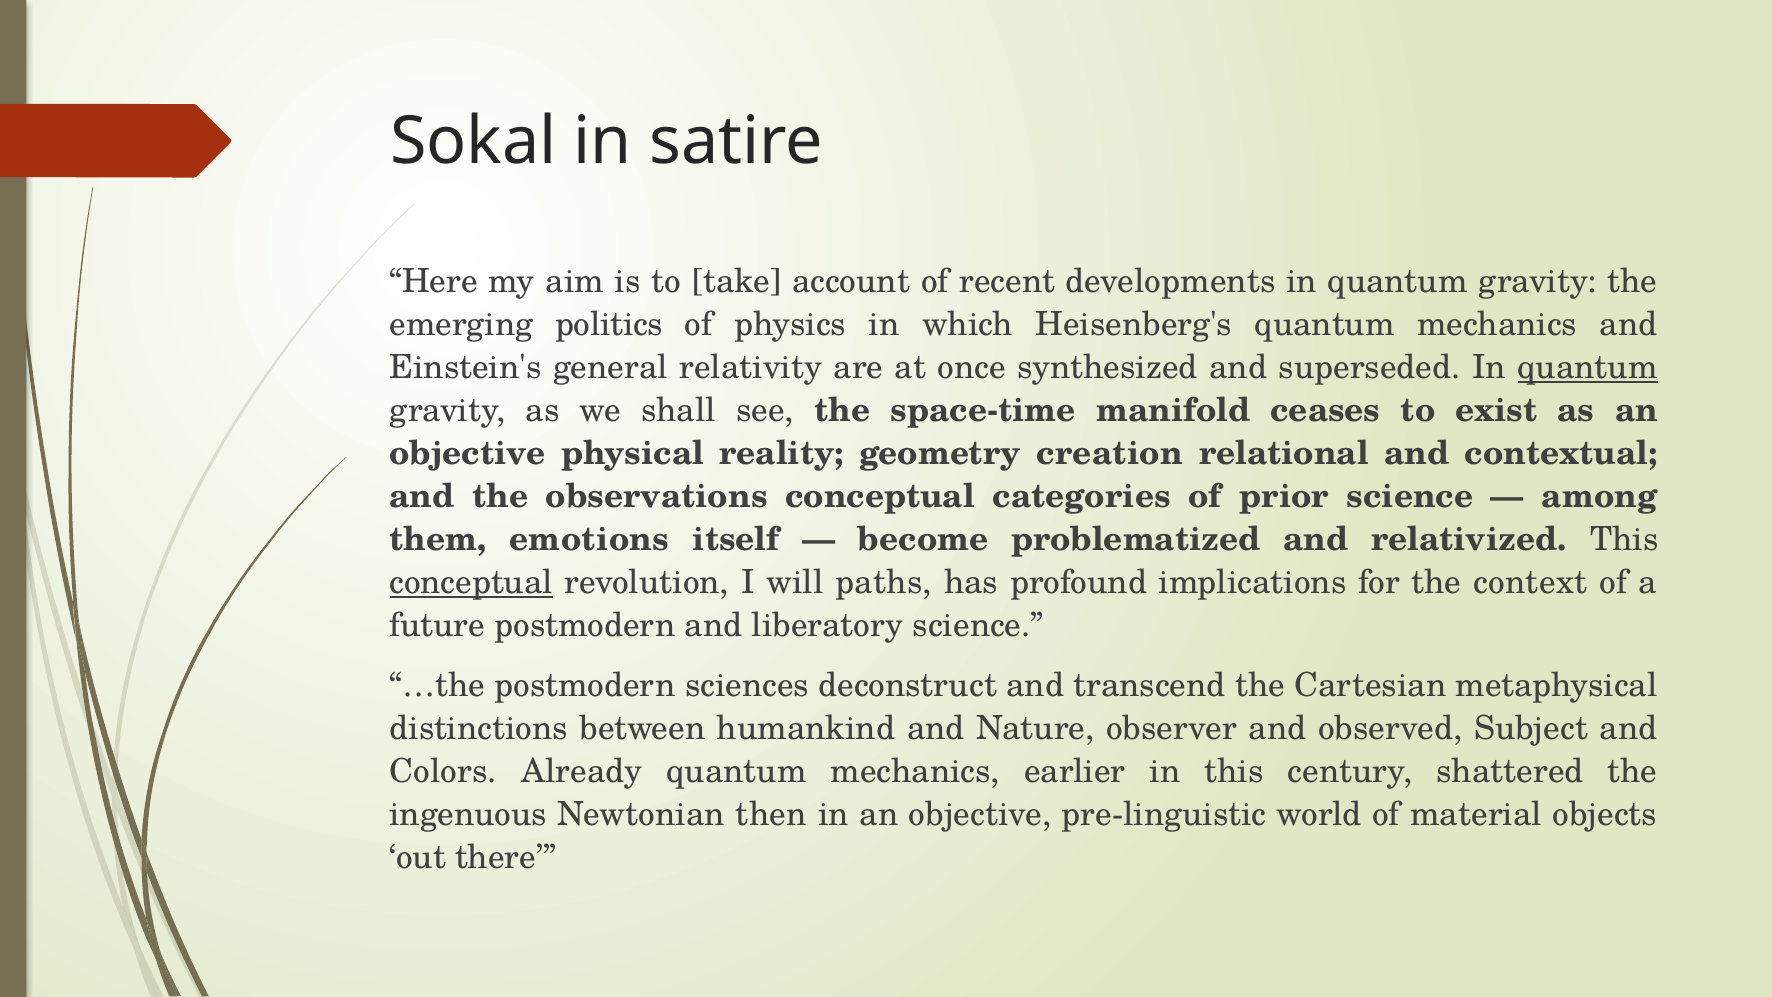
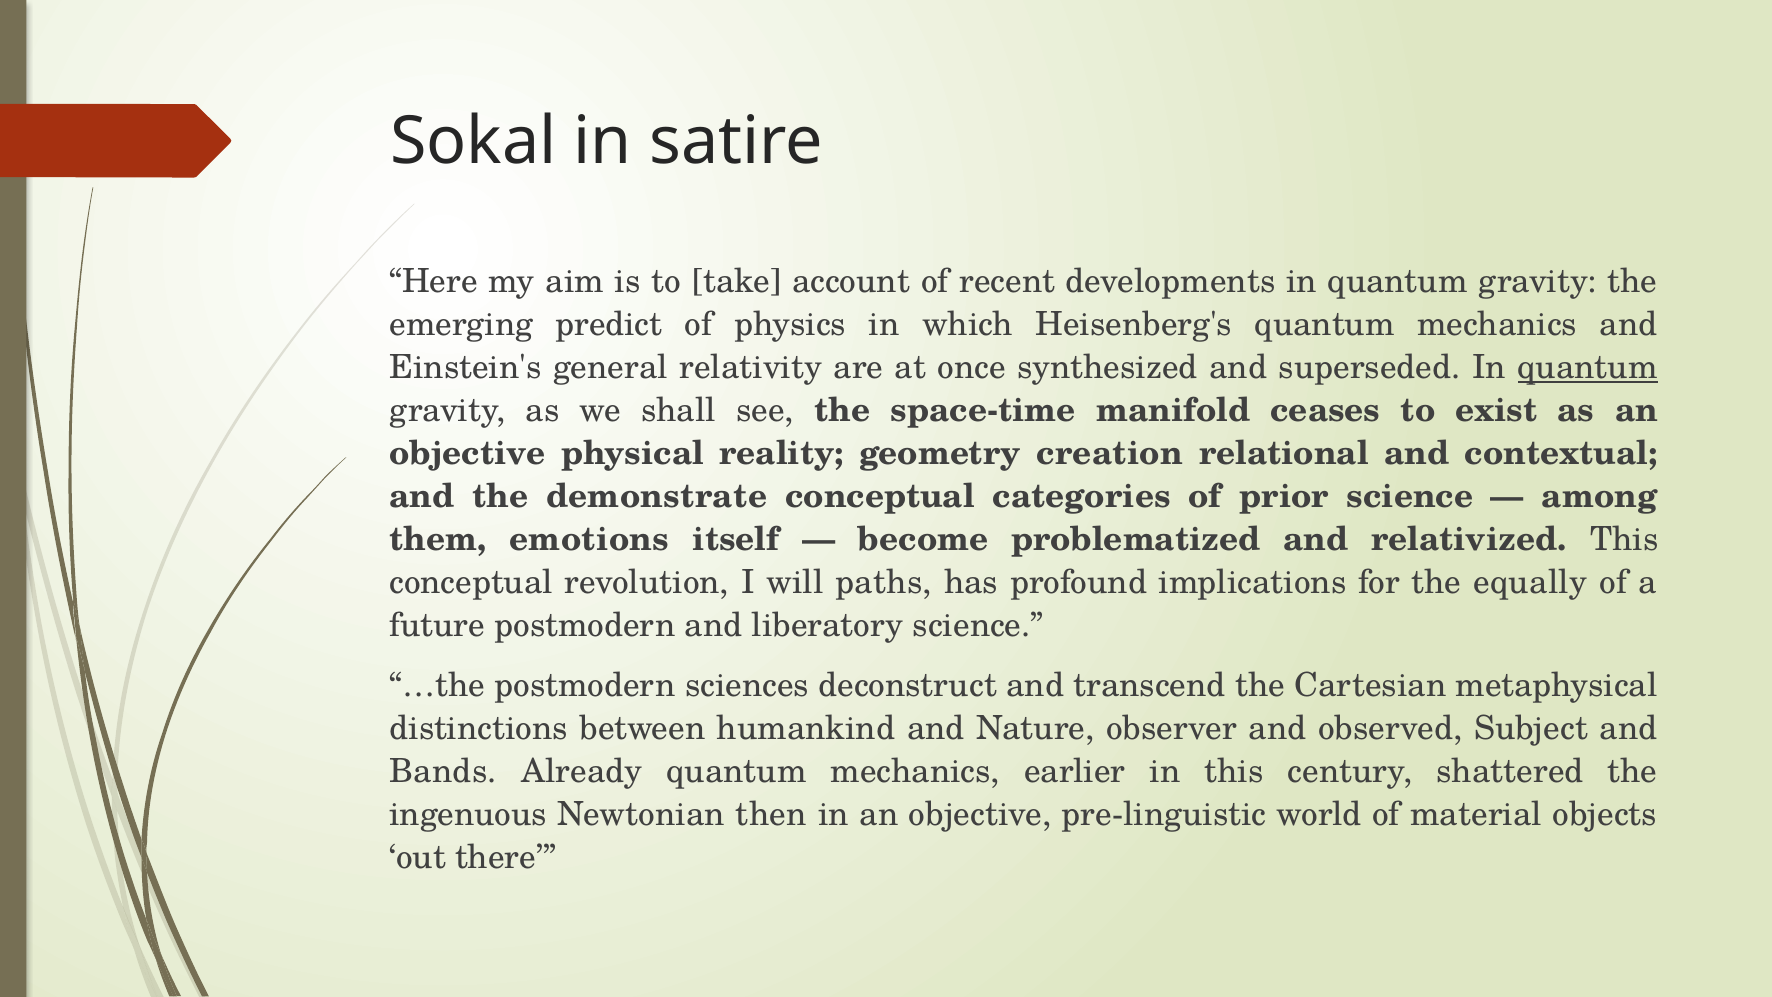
politics: politics -> predict
observations: observations -> demonstrate
conceptual at (471, 583) underline: present -> none
context: context -> equally
Colors: Colors -> Bands
